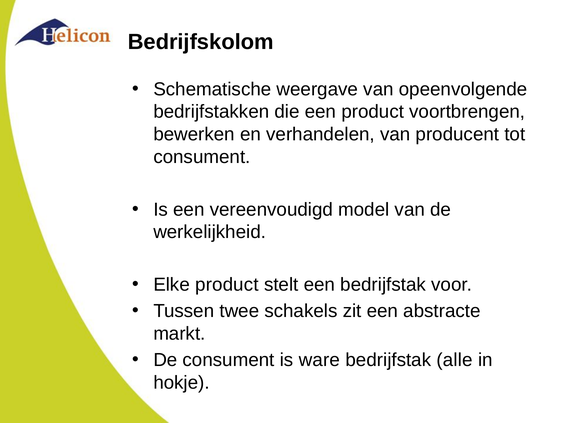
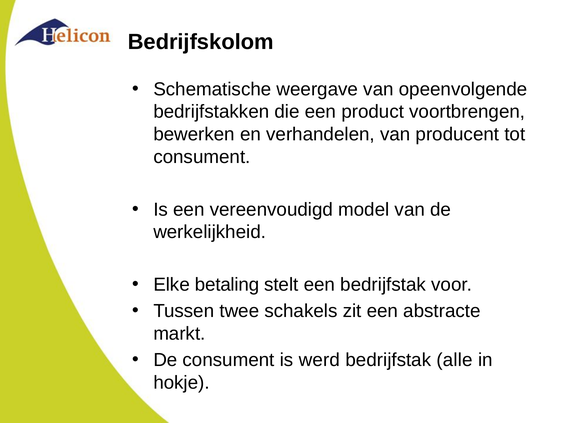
Elke product: product -> betaling
ware: ware -> werd
